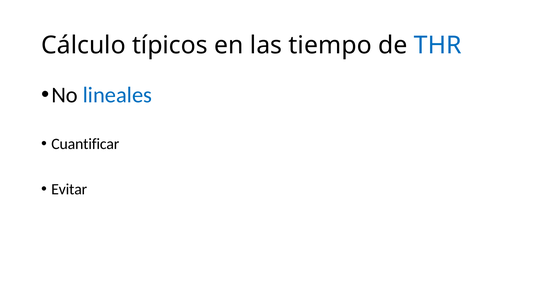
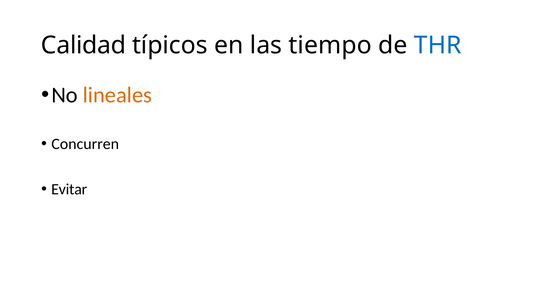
Cálculo: Cálculo -> Calidad
lineales colour: blue -> orange
Cuantificar: Cuantificar -> Concurren
